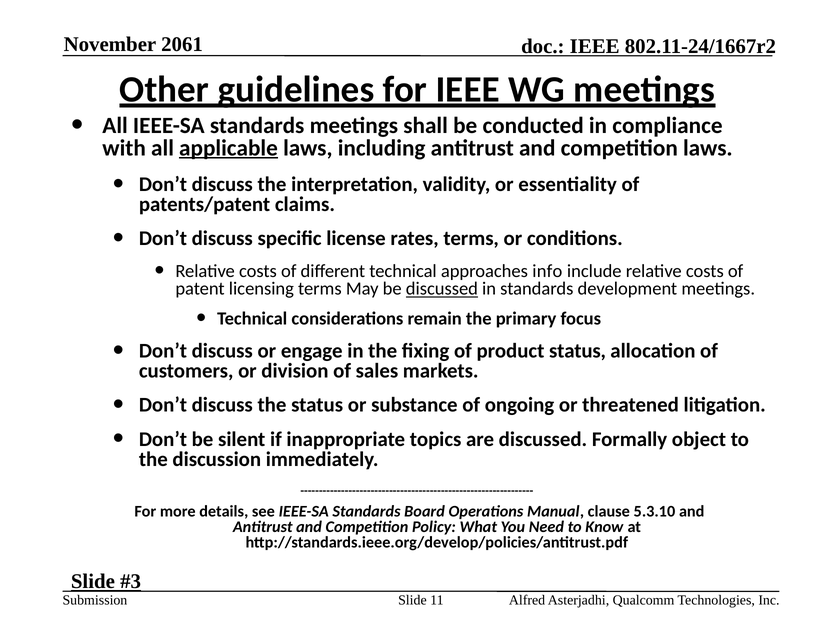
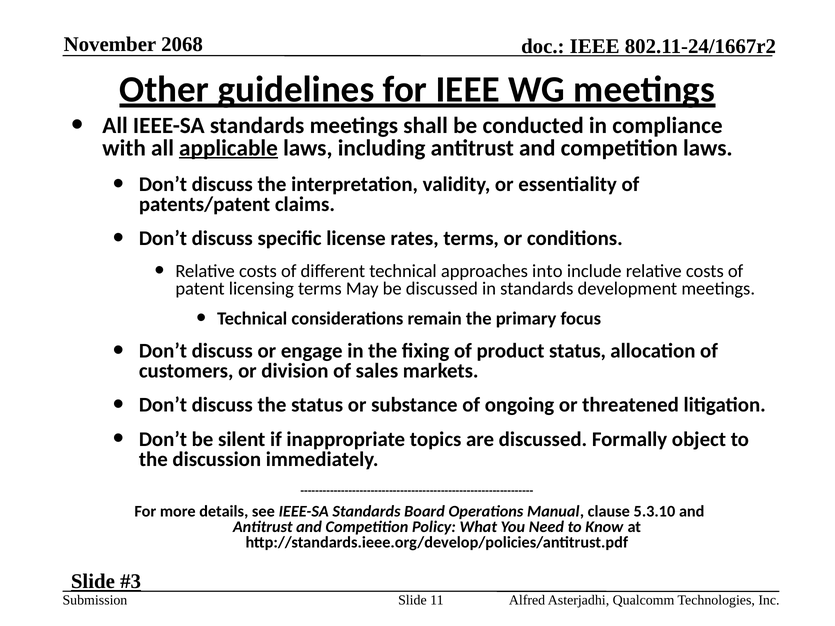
2061: 2061 -> 2068
info: info -> into
discussed at (442, 289) underline: present -> none
